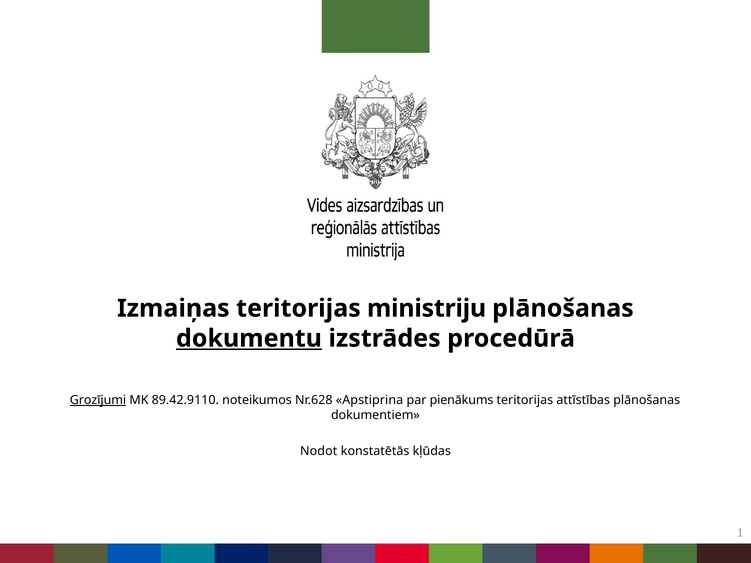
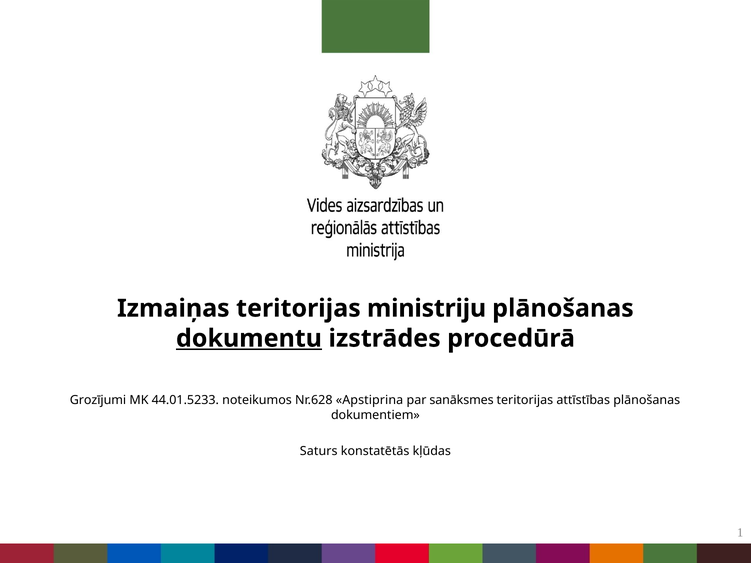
Grozījumi underline: present -> none
89.42.9110: 89.42.9110 -> 44.01.5233
pienākums: pienākums -> sanāksmes
Nodot: Nodot -> Saturs
